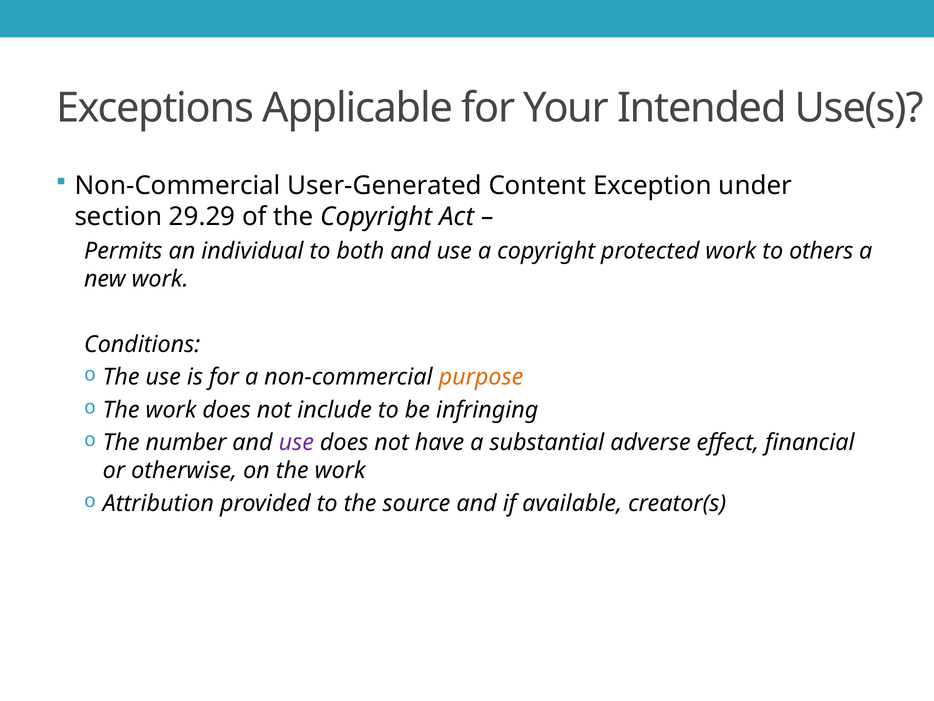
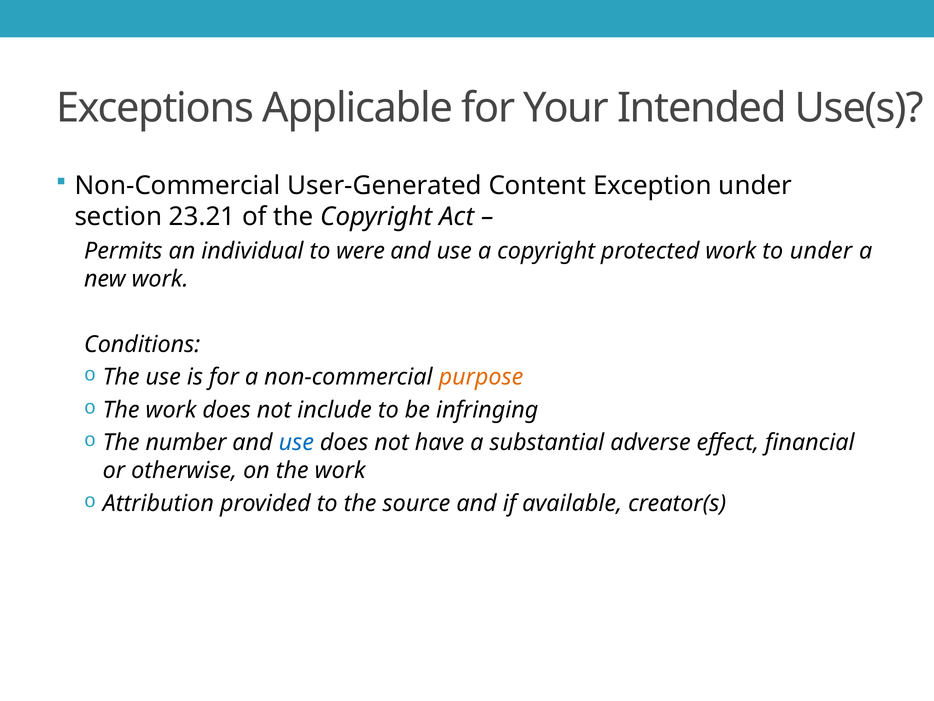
29.29: 29.29 -> 23.21
both: both -> were
to others: others -> under
use at (296, 442) colour: purple -> blue
